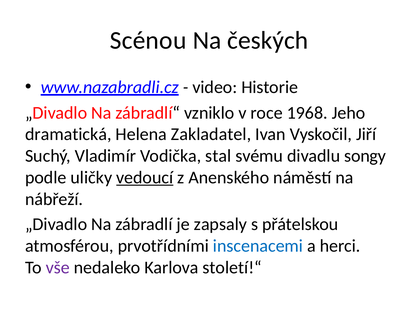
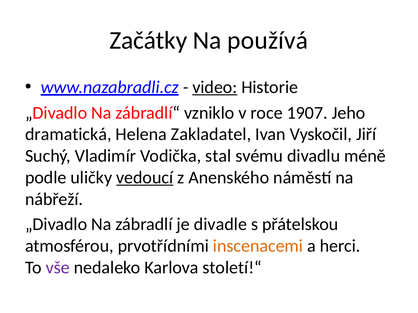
Scénou: Scénou -> Začátky
českých: českých -> používá
video underline: none -> present
1968: 1968 -> 1907
songy: songy -> méně
zapsaly: zapsaly -> divadle
inscenacemi colour: blue -> orange
